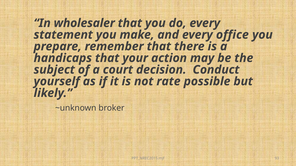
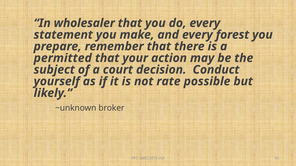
office: office -> forest
handicaps: handicaps -> permitted
